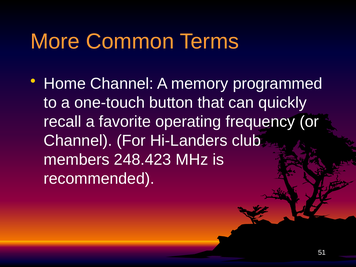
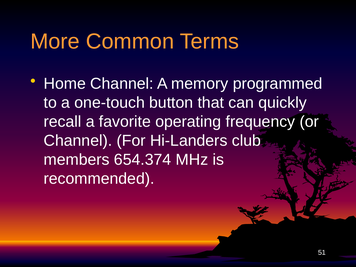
248.423: 248.423 -> 654.374
